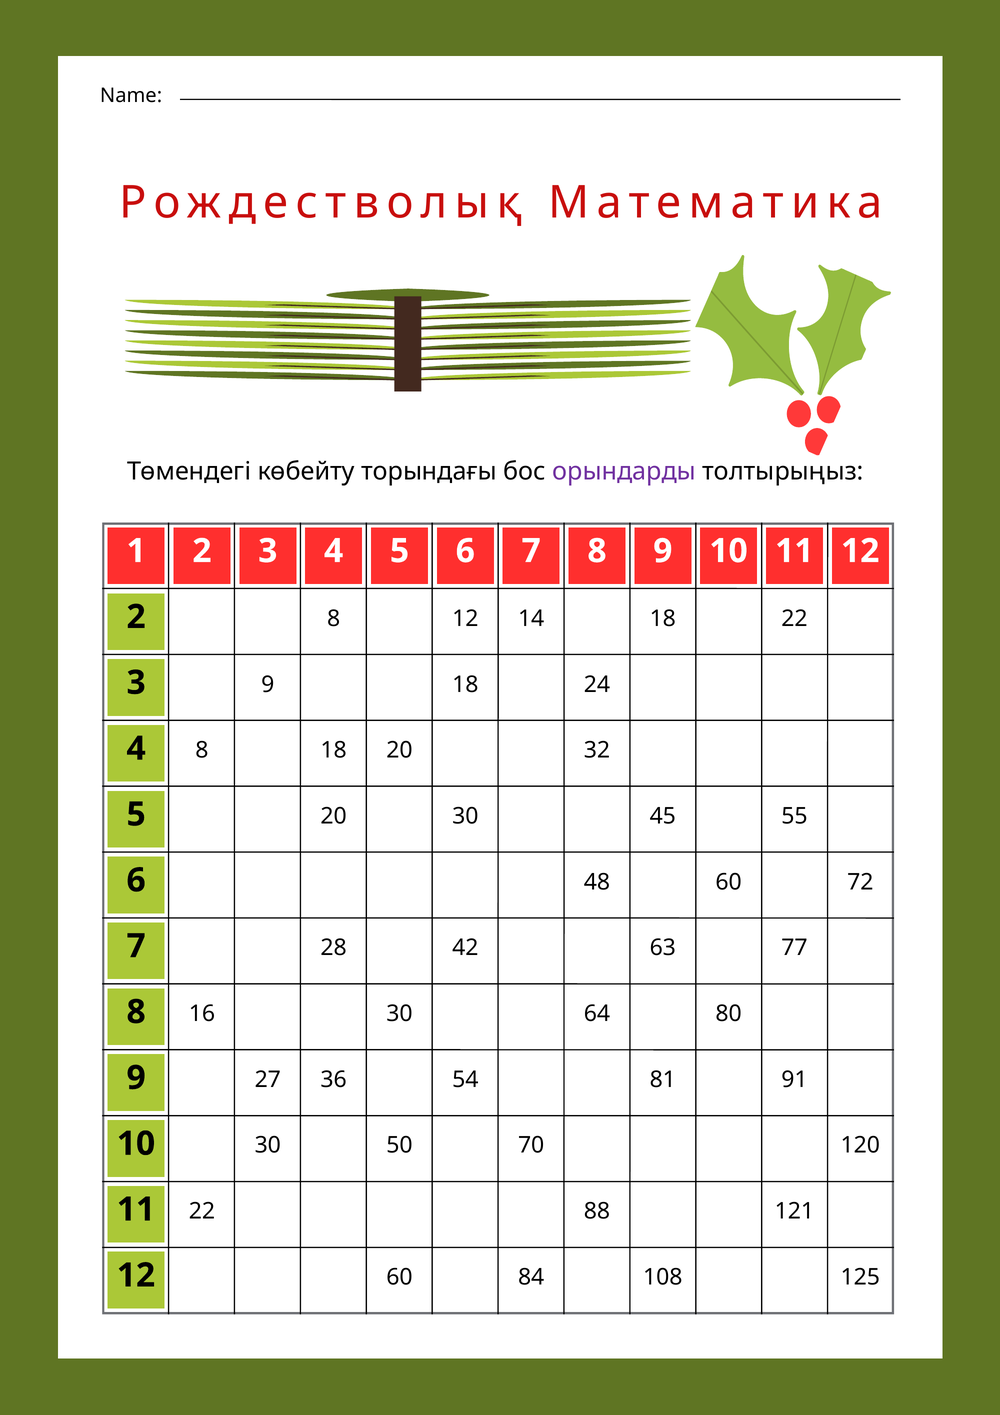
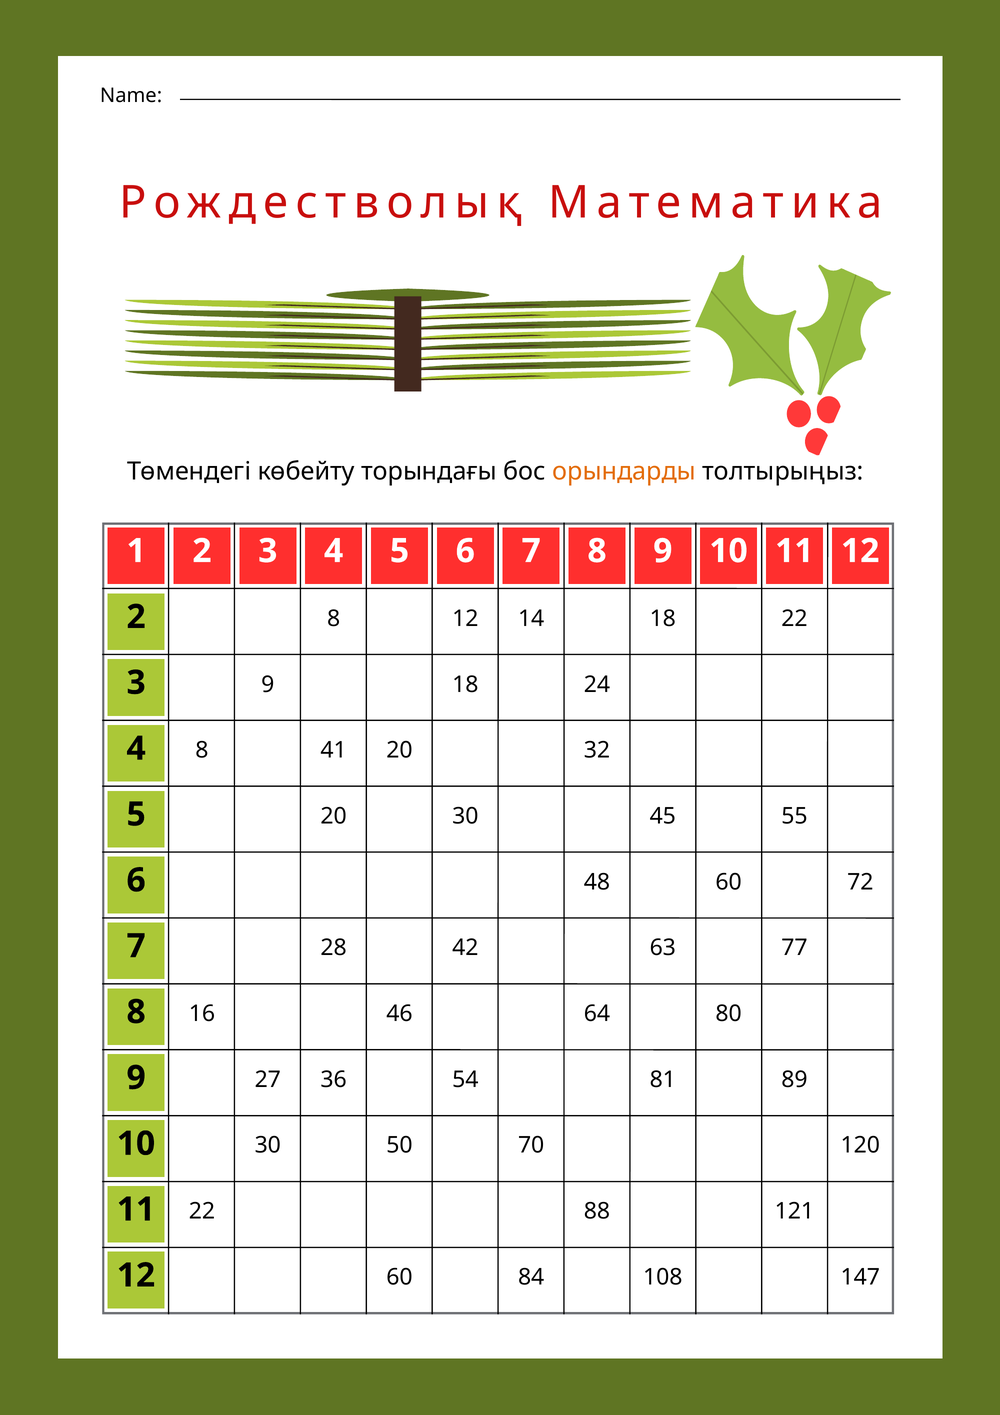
орындарды colour: purple -> orange
8 18: 18 -> 41
16 30: 30 -> 46
91: 91 -> 89
125: 125 -> 147
